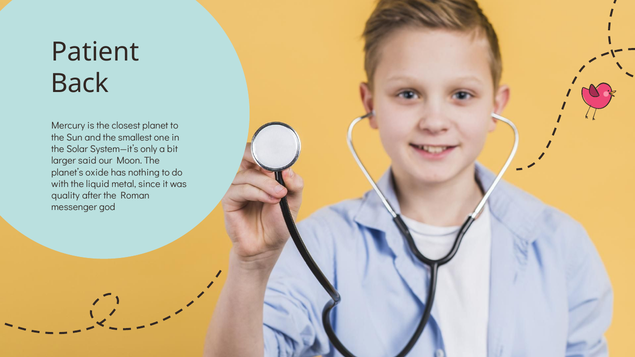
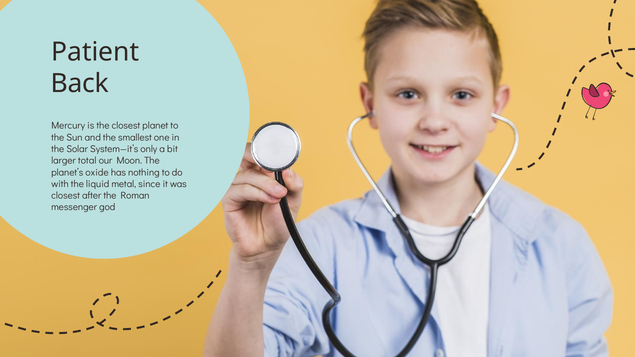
said: said -> total
quality at (66, 196): quality -> closest
